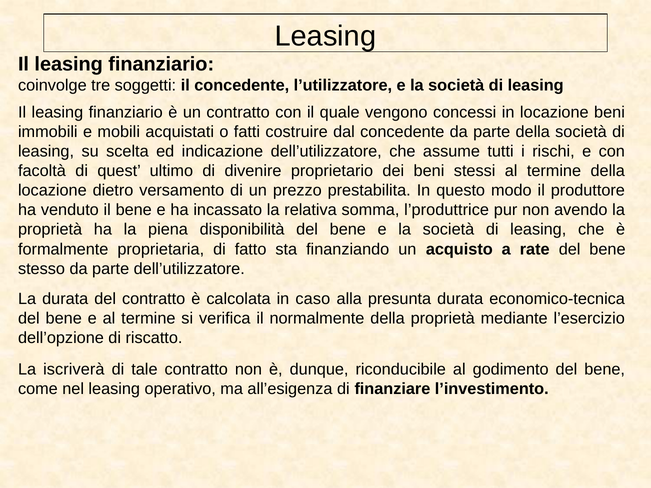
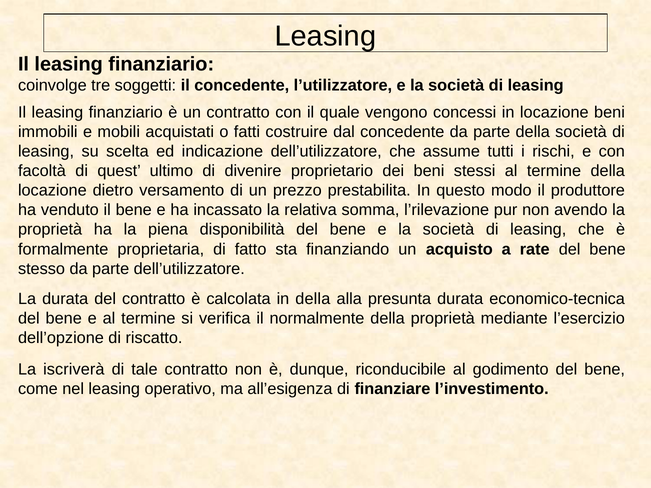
l’produttrice: l’produttrice -> l’rilevazione
in caso: caso -> della
